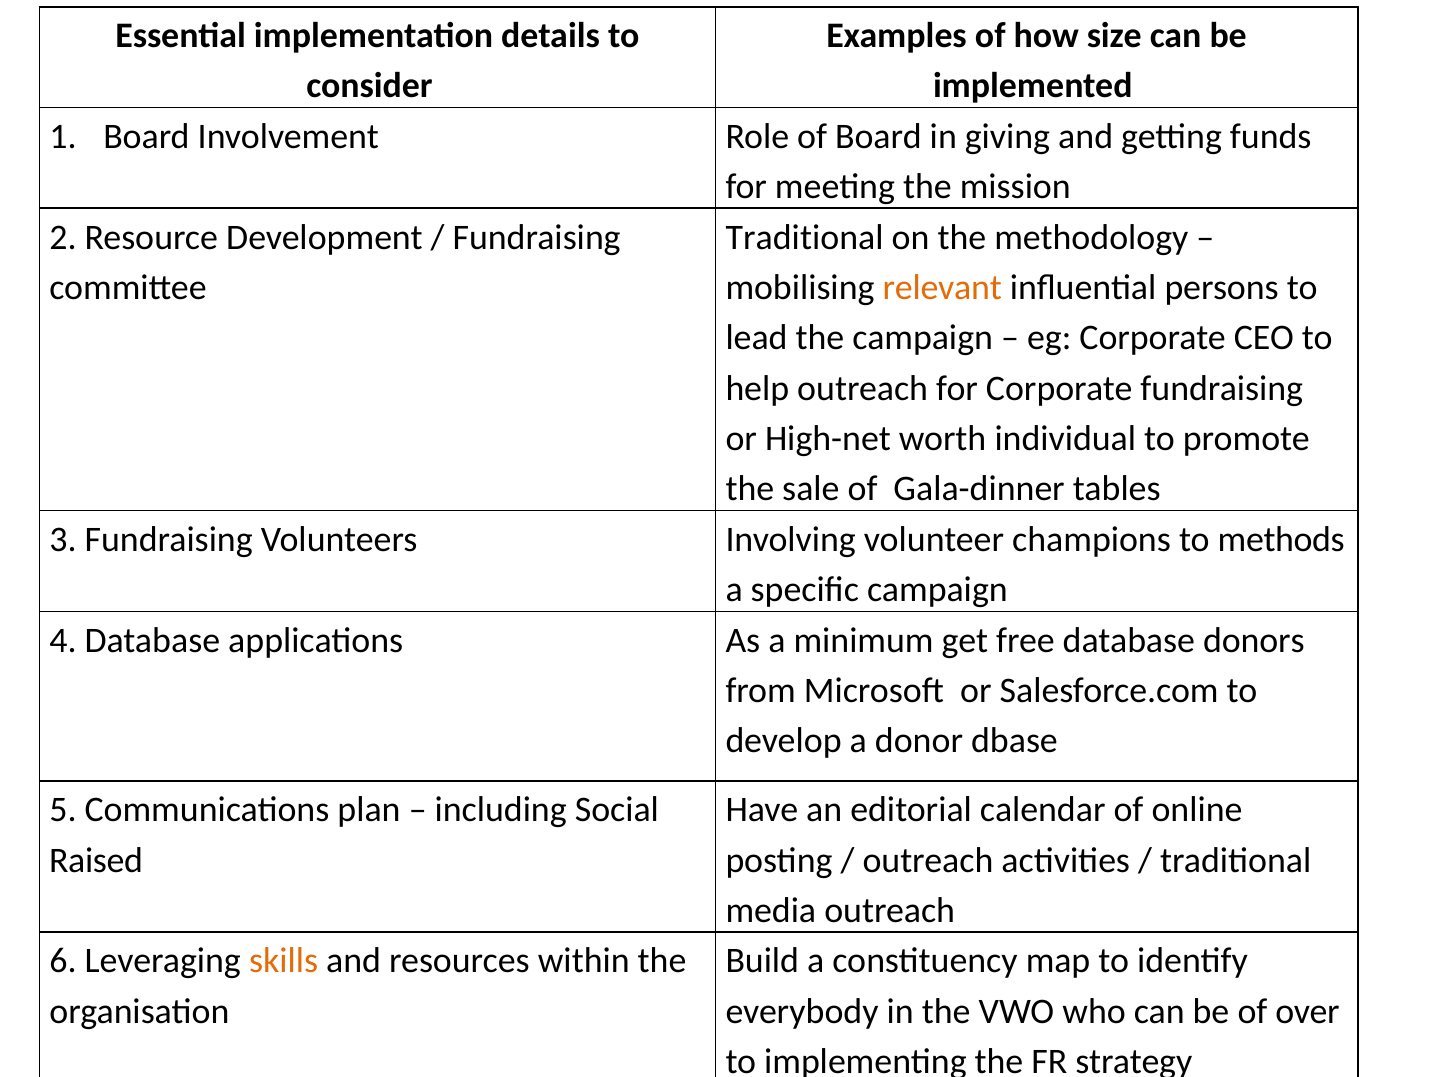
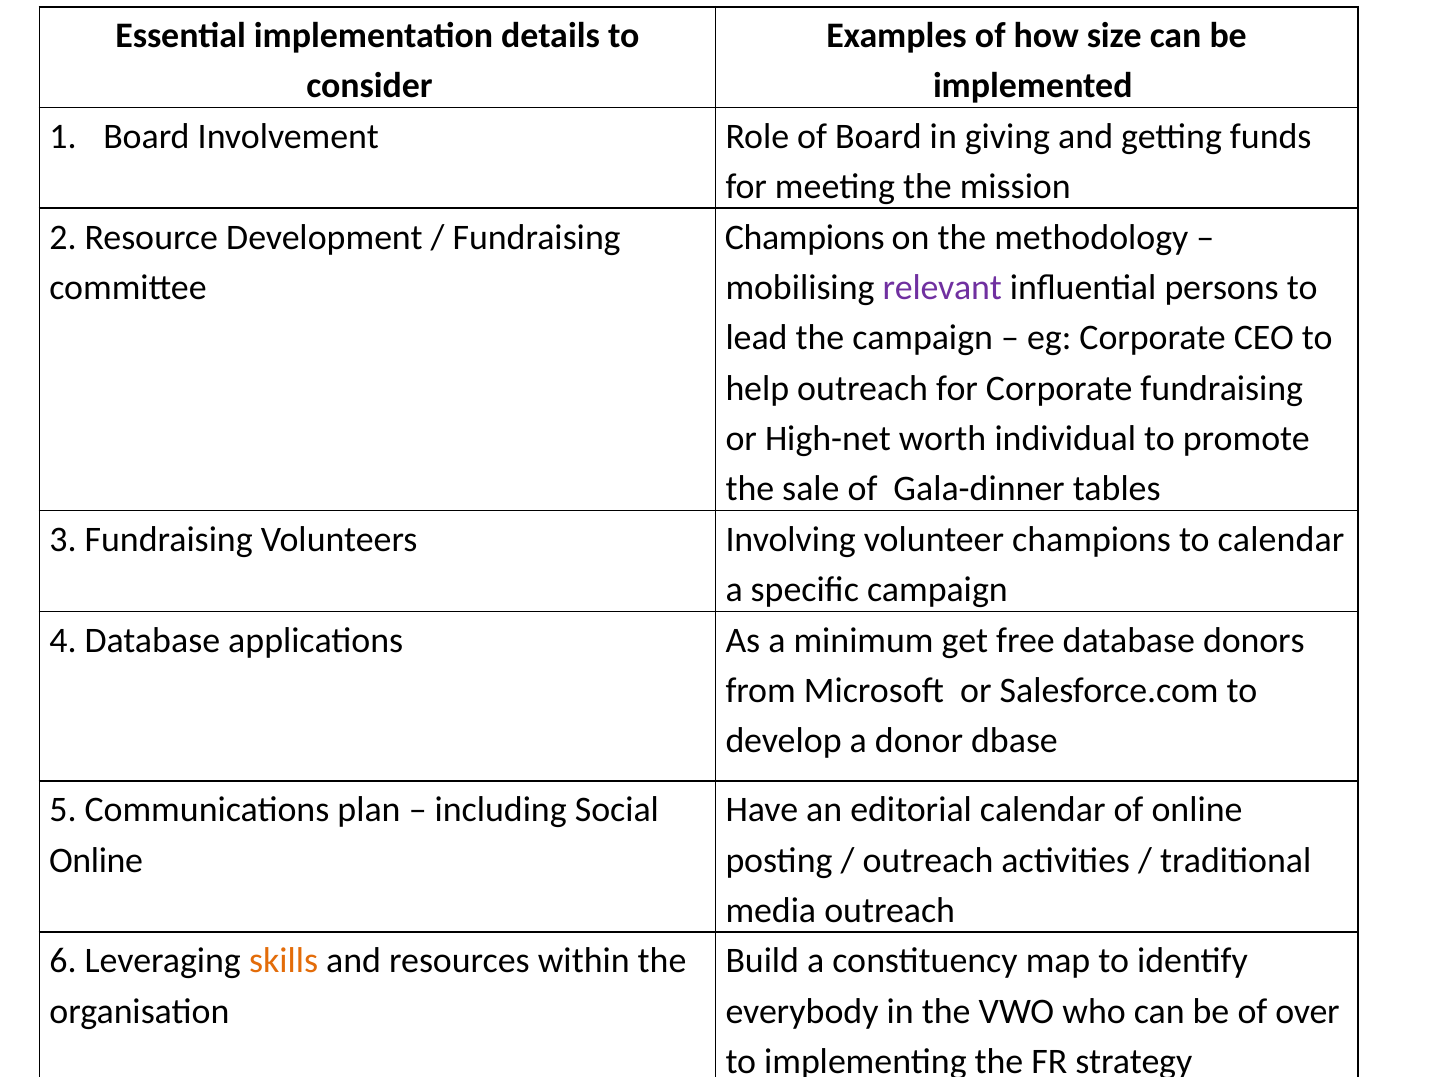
Traditional at (805, 237): Traditional -> Champions
relevant colour: orange -> purple
to methods: methods -> calendar
Raised at (96, 860): Raised -> Online
